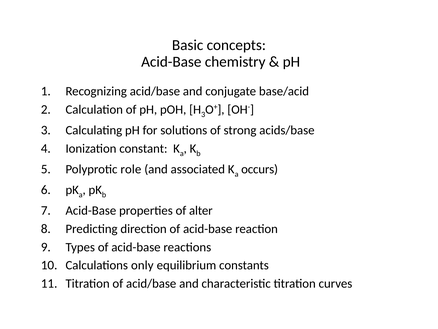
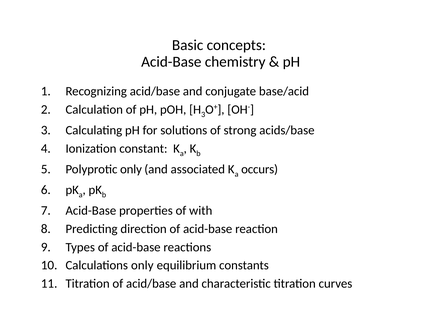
Polyprotic role: role -> only
alter: alter -> with
